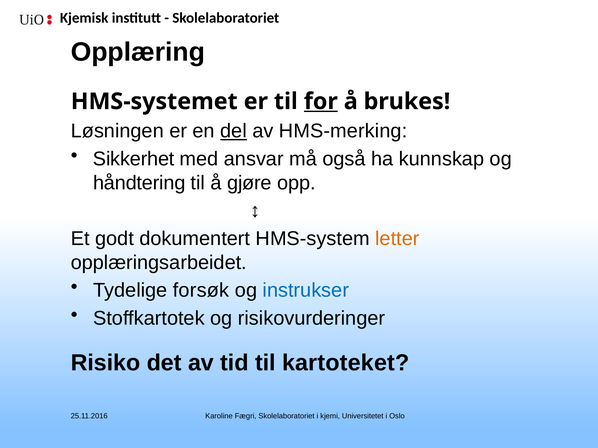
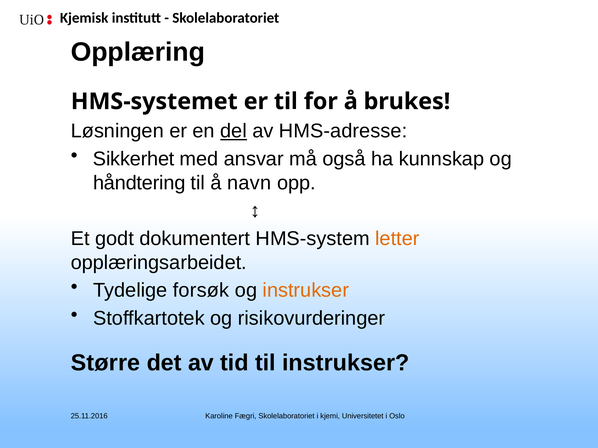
for underline: present -> none
HMS-merking: HMS-merking -> HMS-adresse
gjøre: gjøre -> navn
instrukser at (306, 291) colour: blue -> orange
Risiko: Risiko -> Større
til kartoteket: kartoteket -> instrukser
